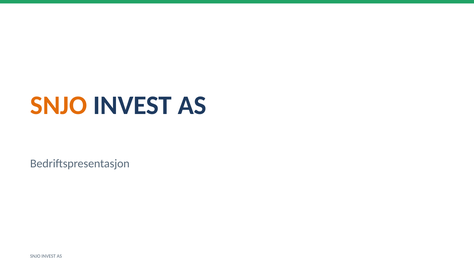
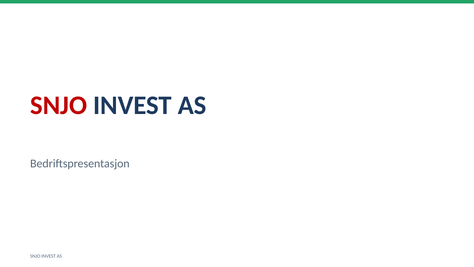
SNJO at (59, 105) colour: orange -> red
